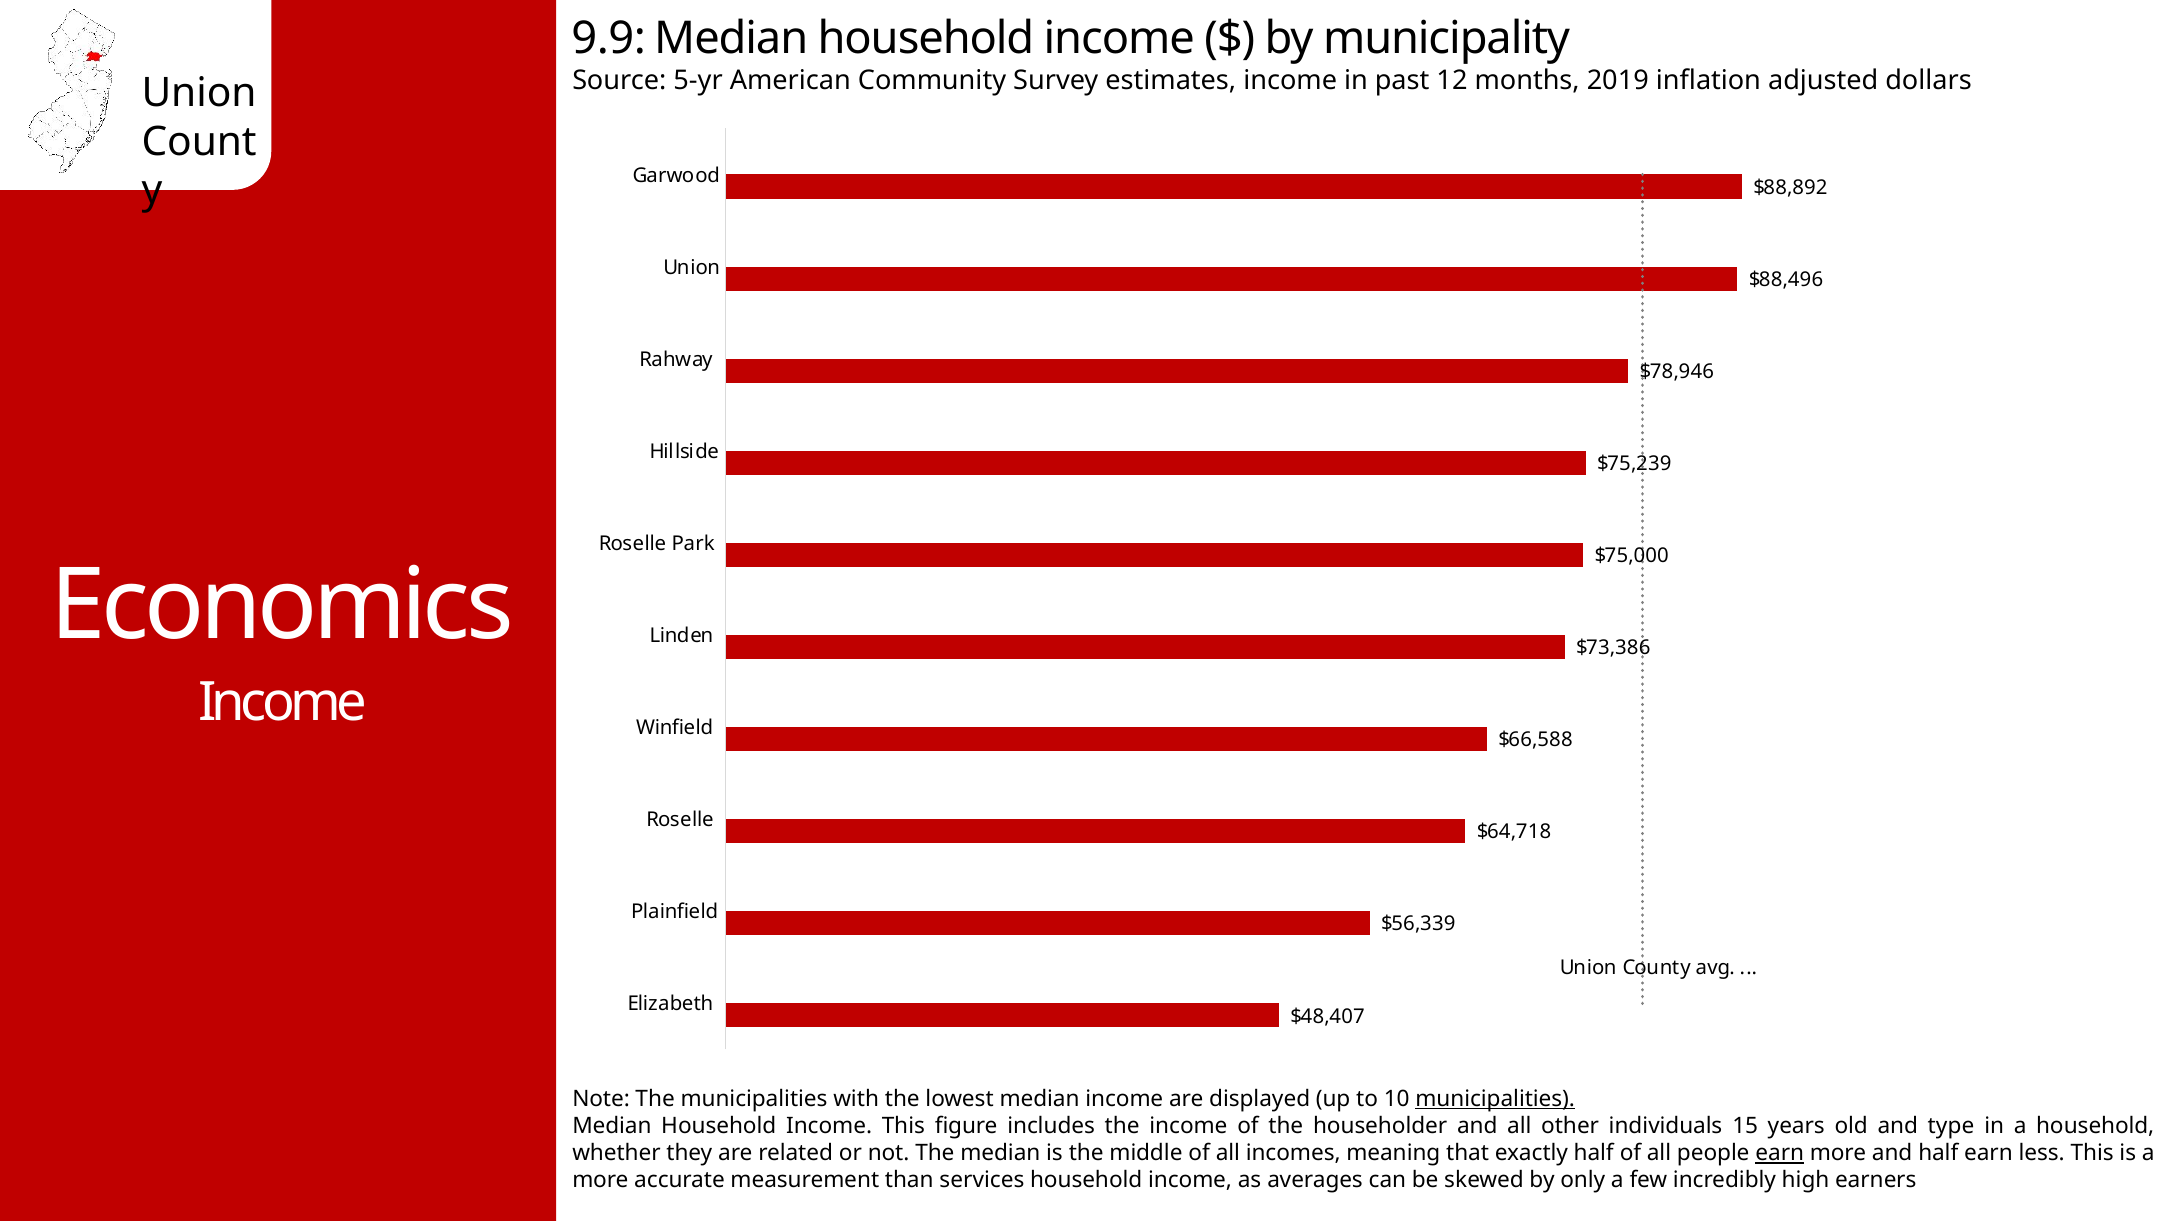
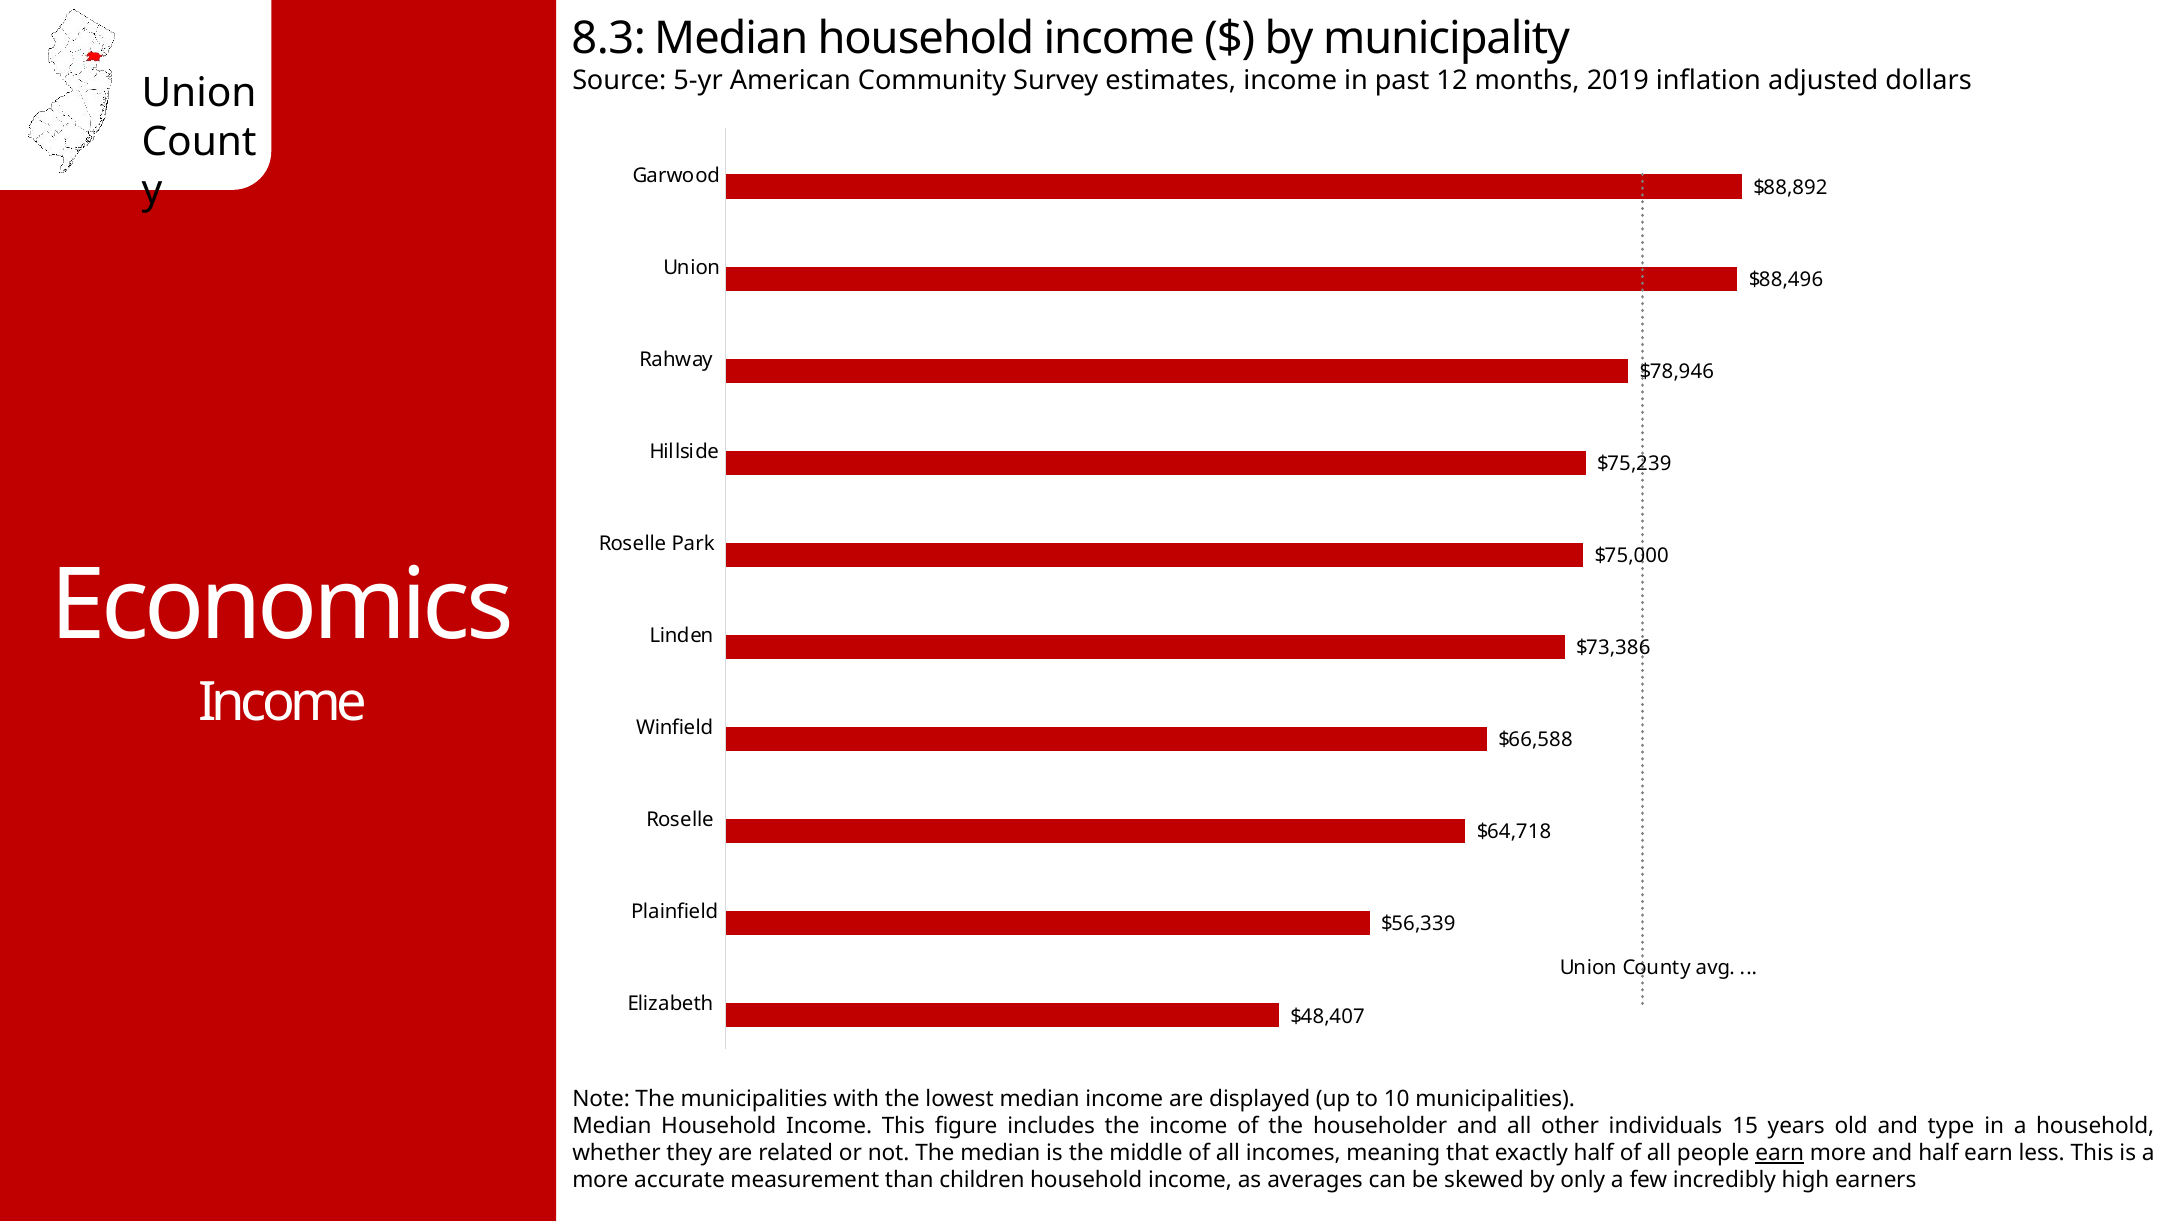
9.9: 9.9 -> 8.3
municipalities at (1495, 1099) underline: present -> none
services: services -> children
